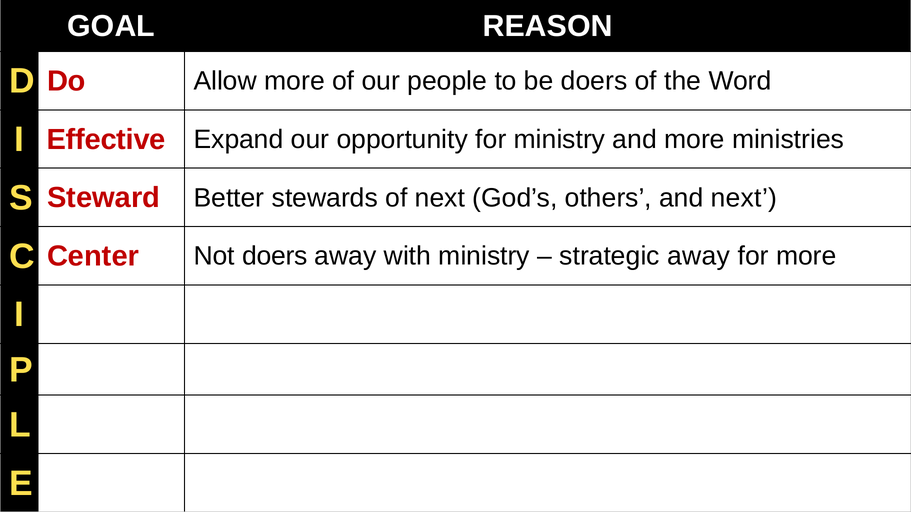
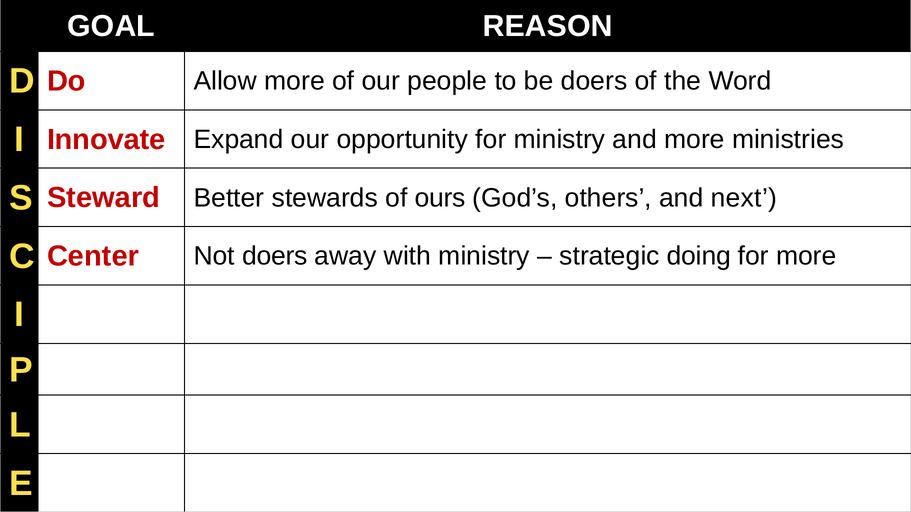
Effective: Effective -> Innovate
of next: next -> ours
strategic away: away -> doing
